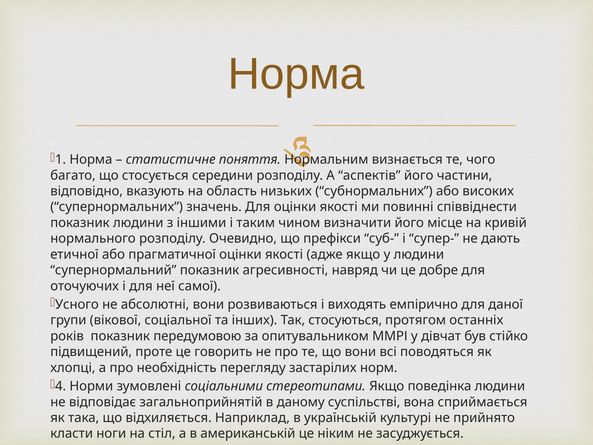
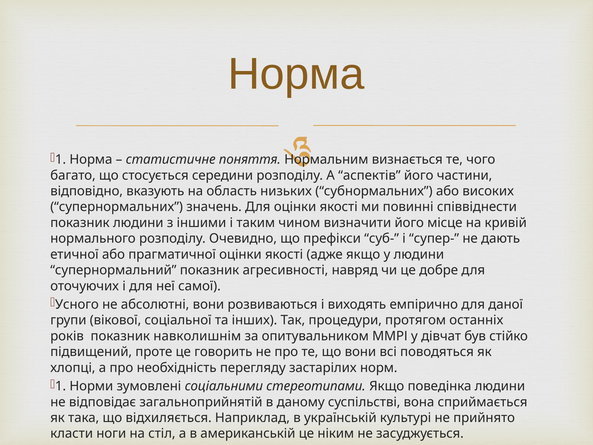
стосуються: стосуються -> процедури
передумовою: передумовою -> навколишнім
4 at (61, 386): 4 -> 1
